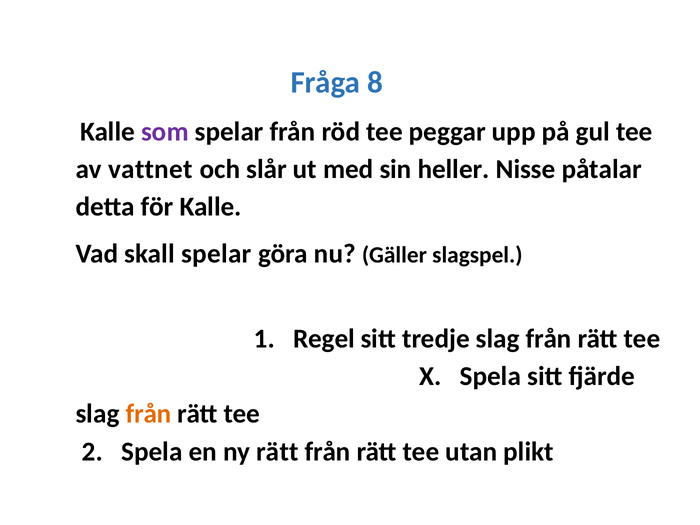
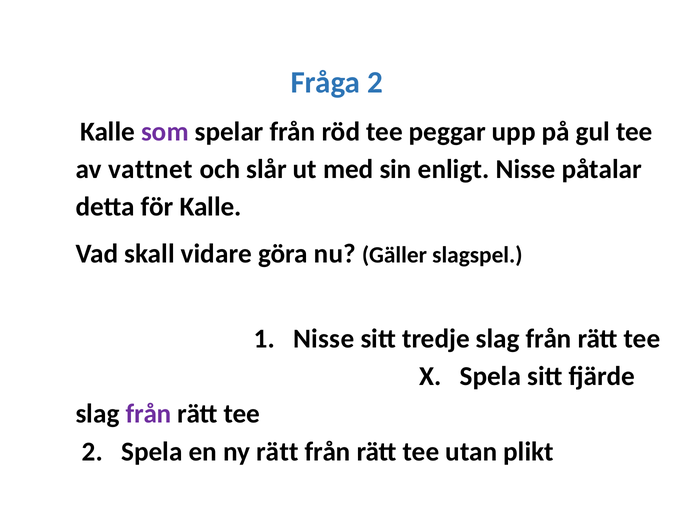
Fråga 8: 8 -> 2
heller: heller -> enligt
skall spelar: spelar -> vidare
1 Regel: Regel -> Nisse
från at (149, 414) colour: orange -> purple
